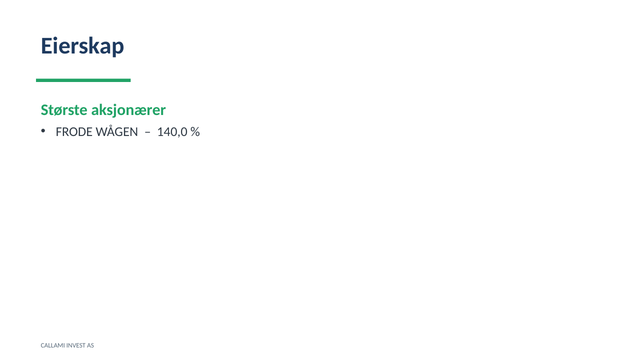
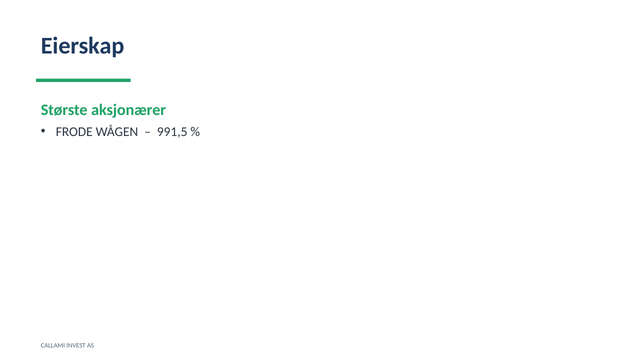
140,0: 140,0 -> 991,5
